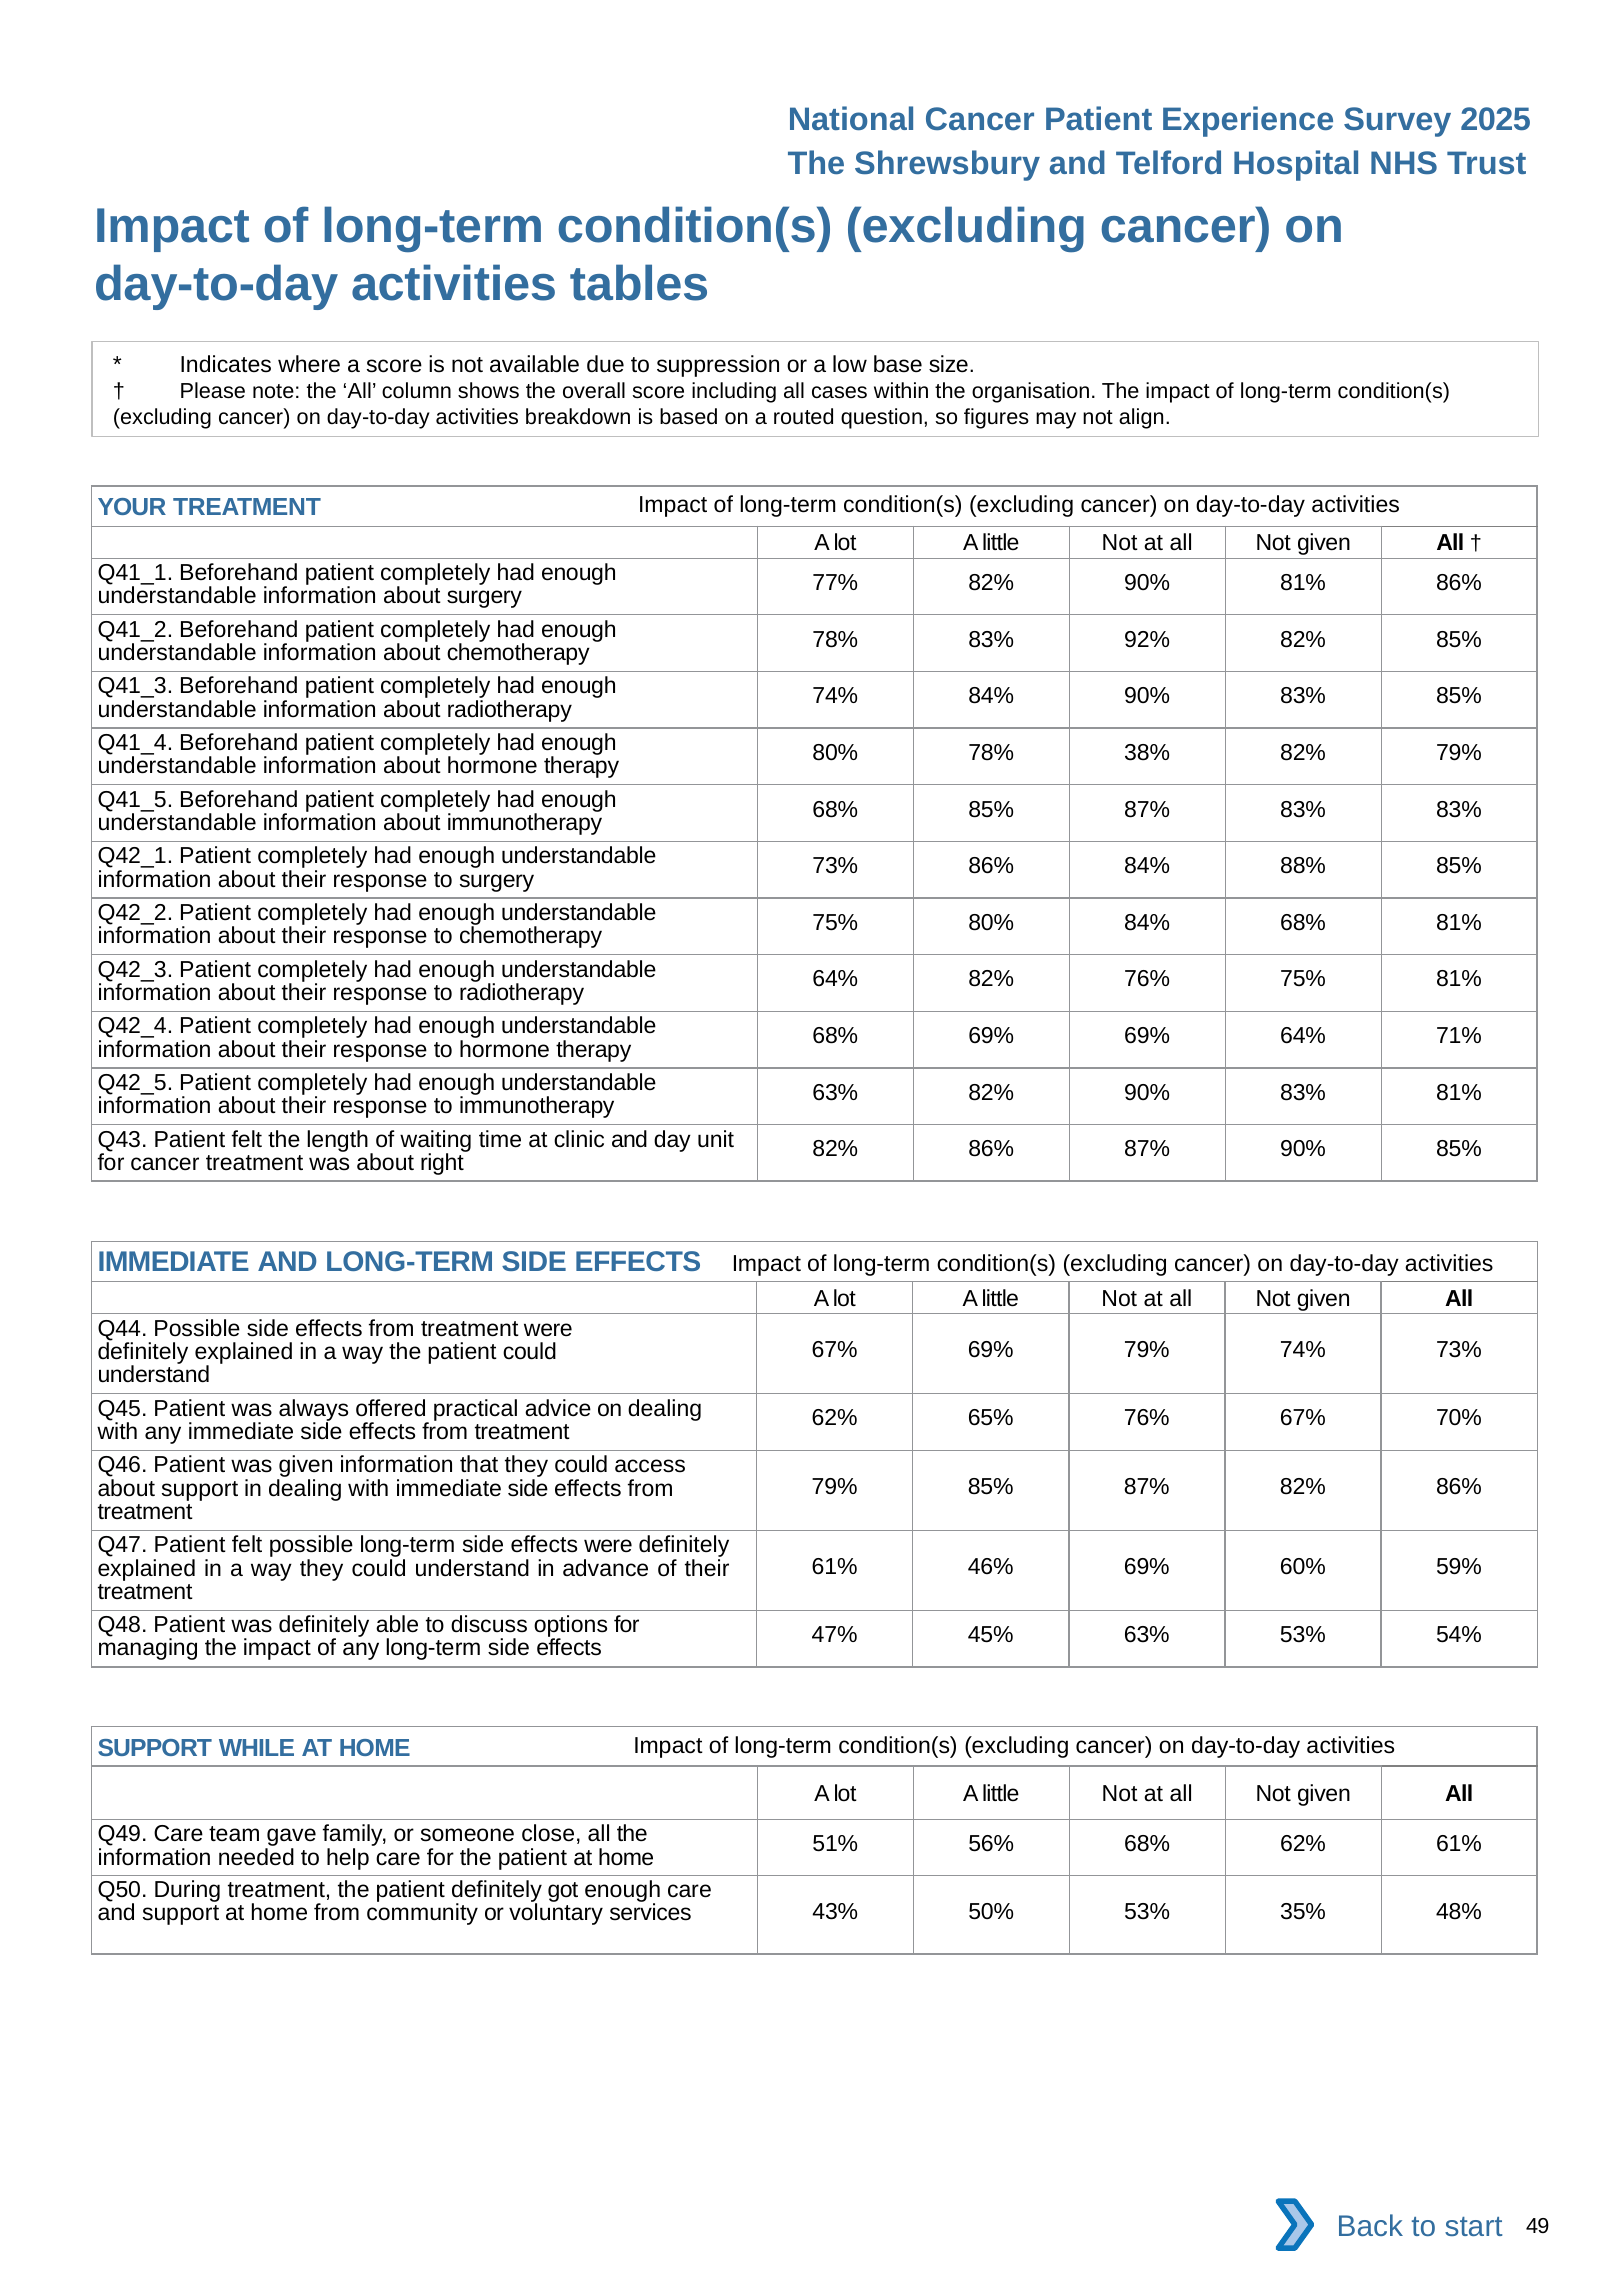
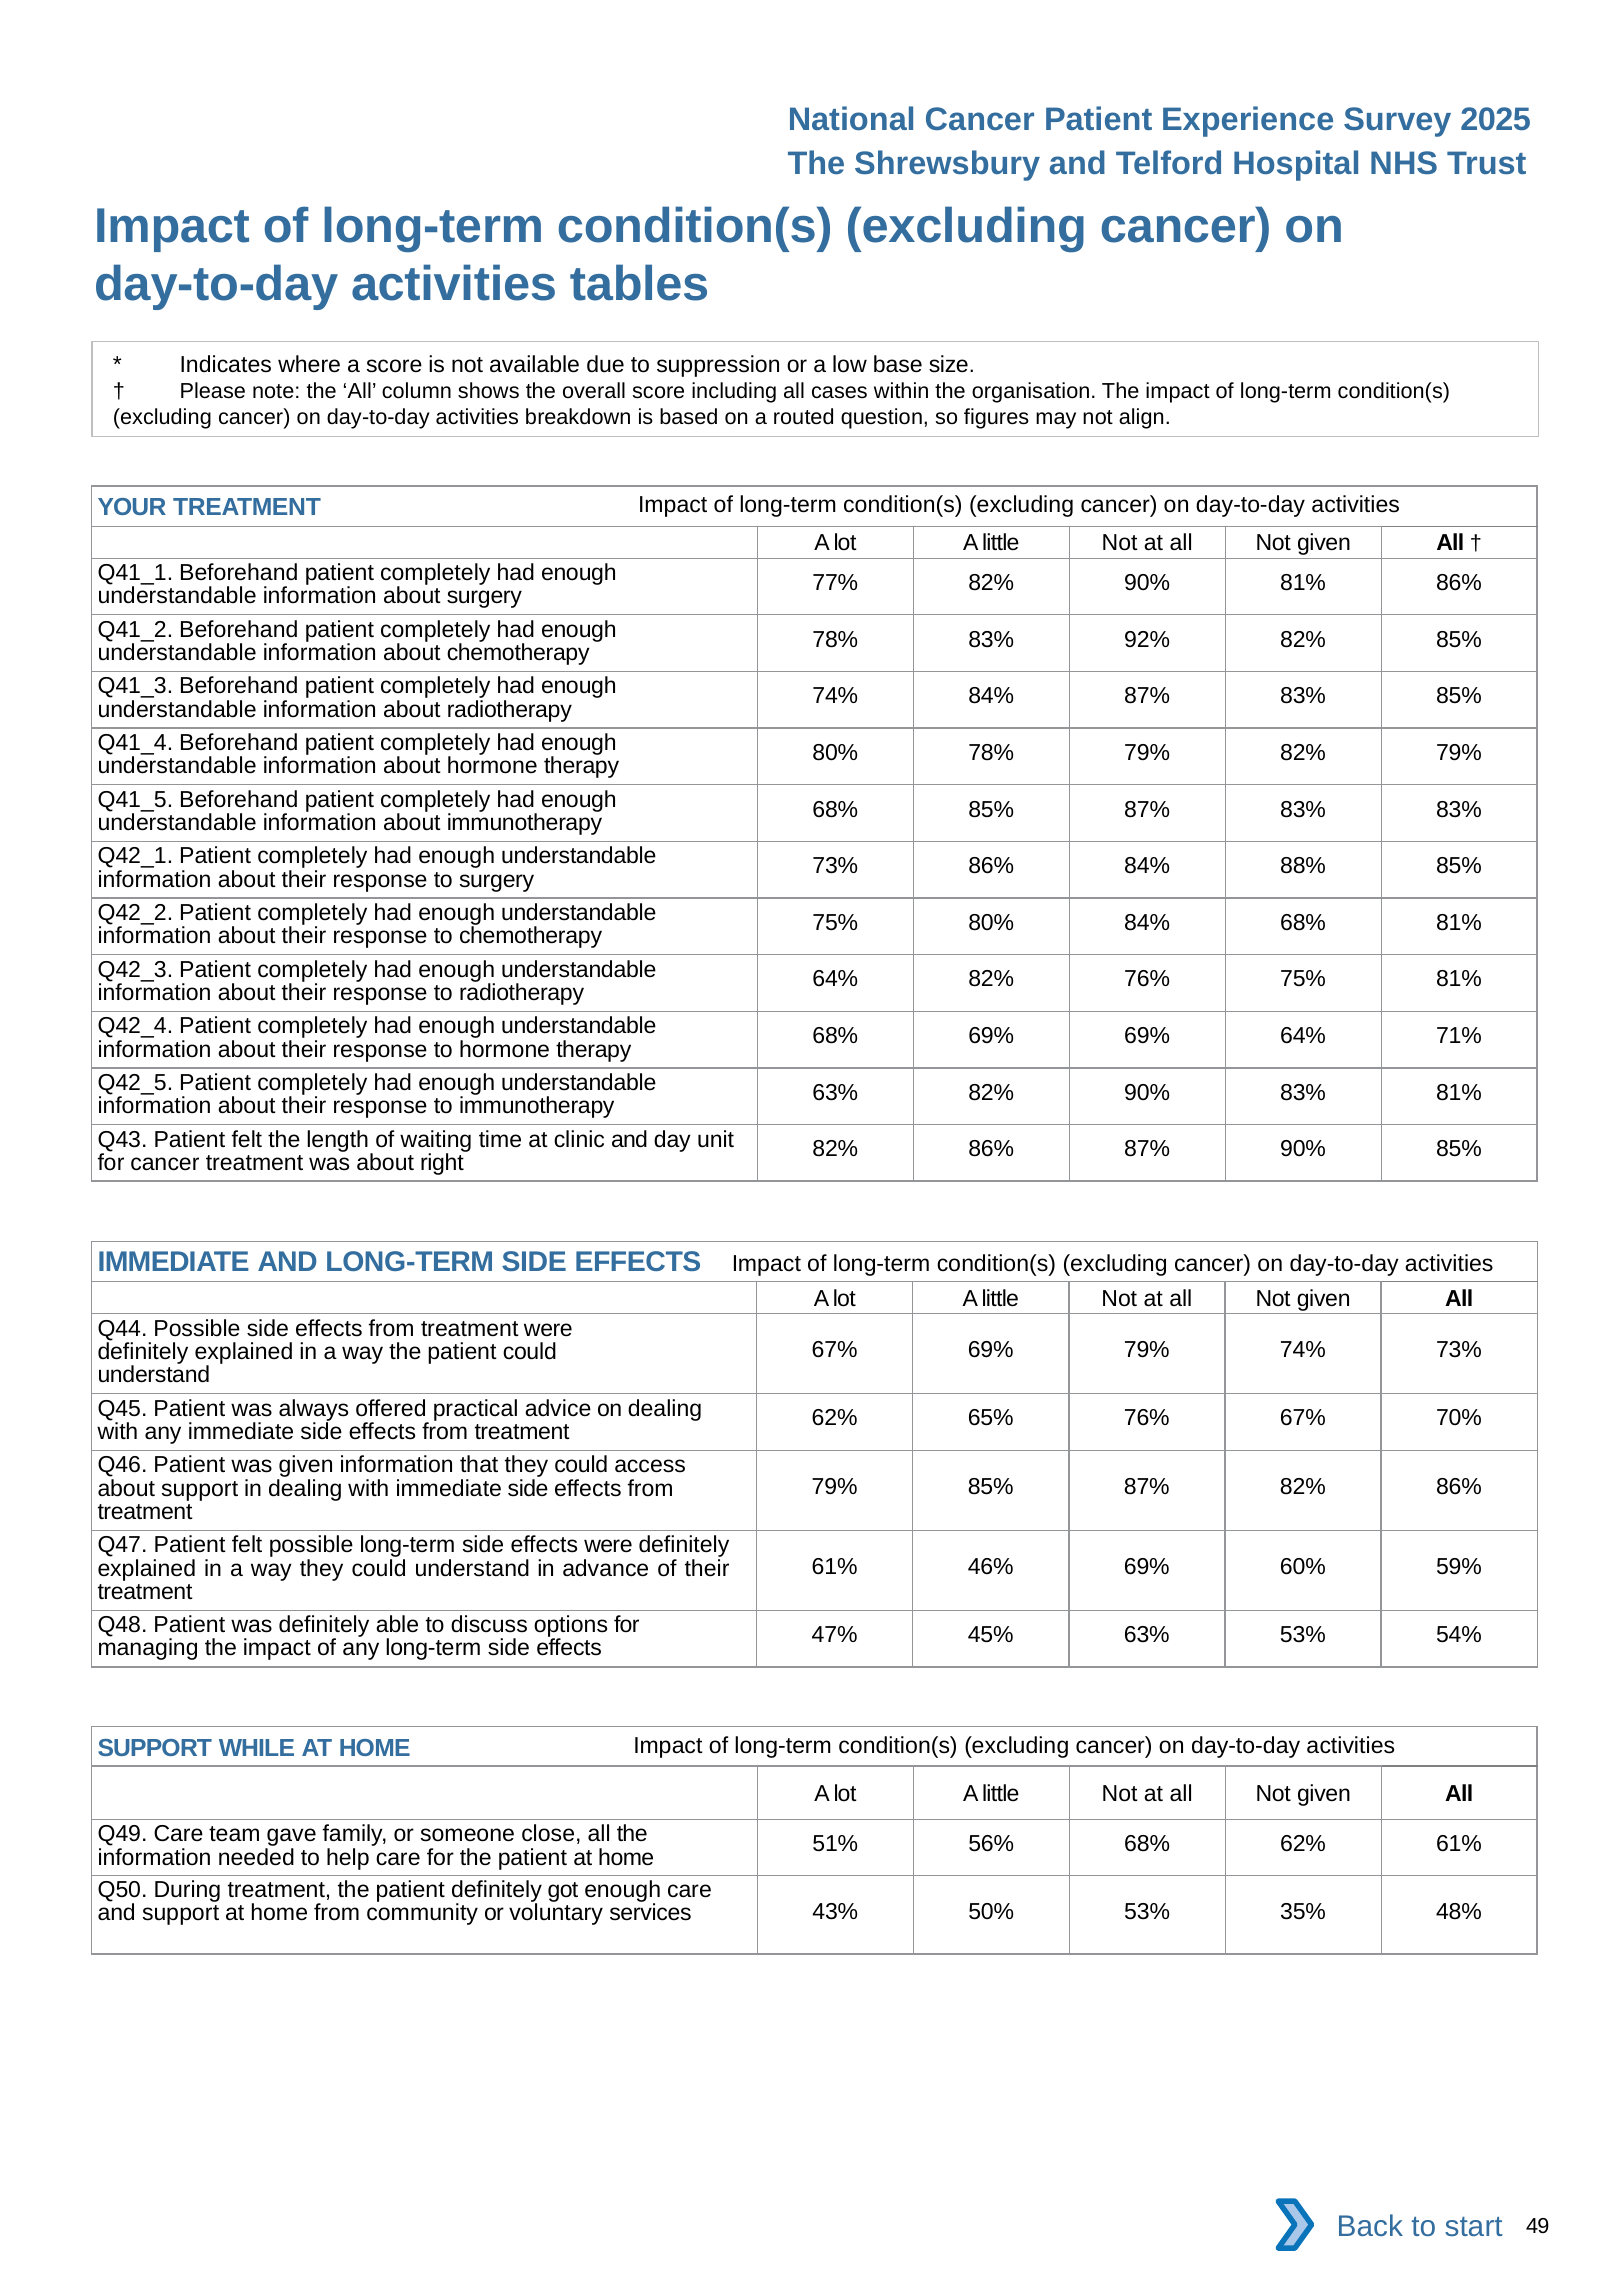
84% 90%: 90% -> 87%
78% 38%: 38% -> 79%
